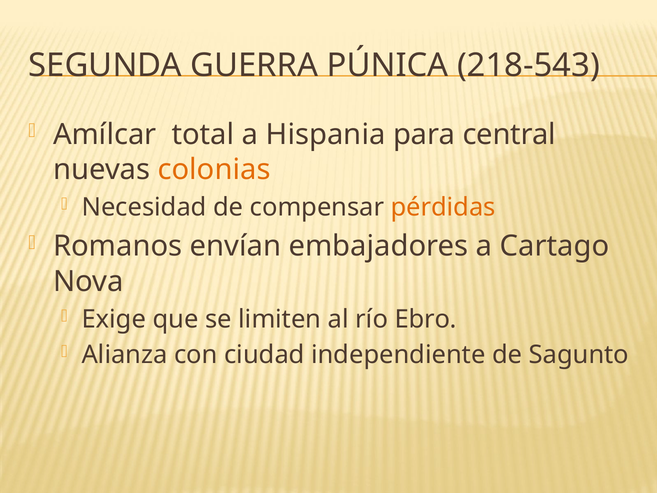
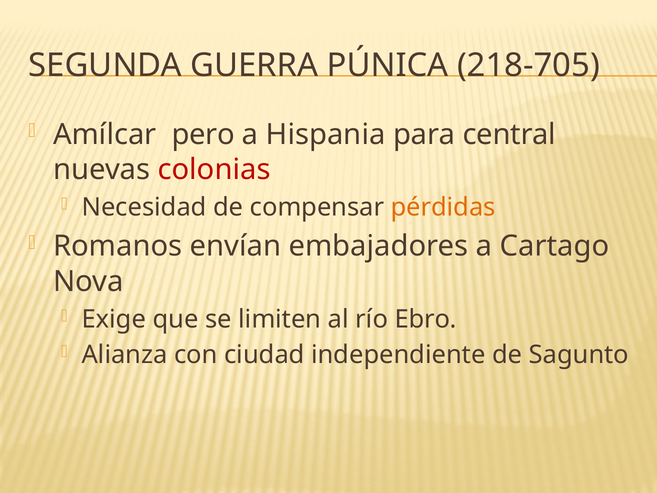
218-543: 218-543 -> 218-705
total: total -> pero
colonias colour: orange -> red
